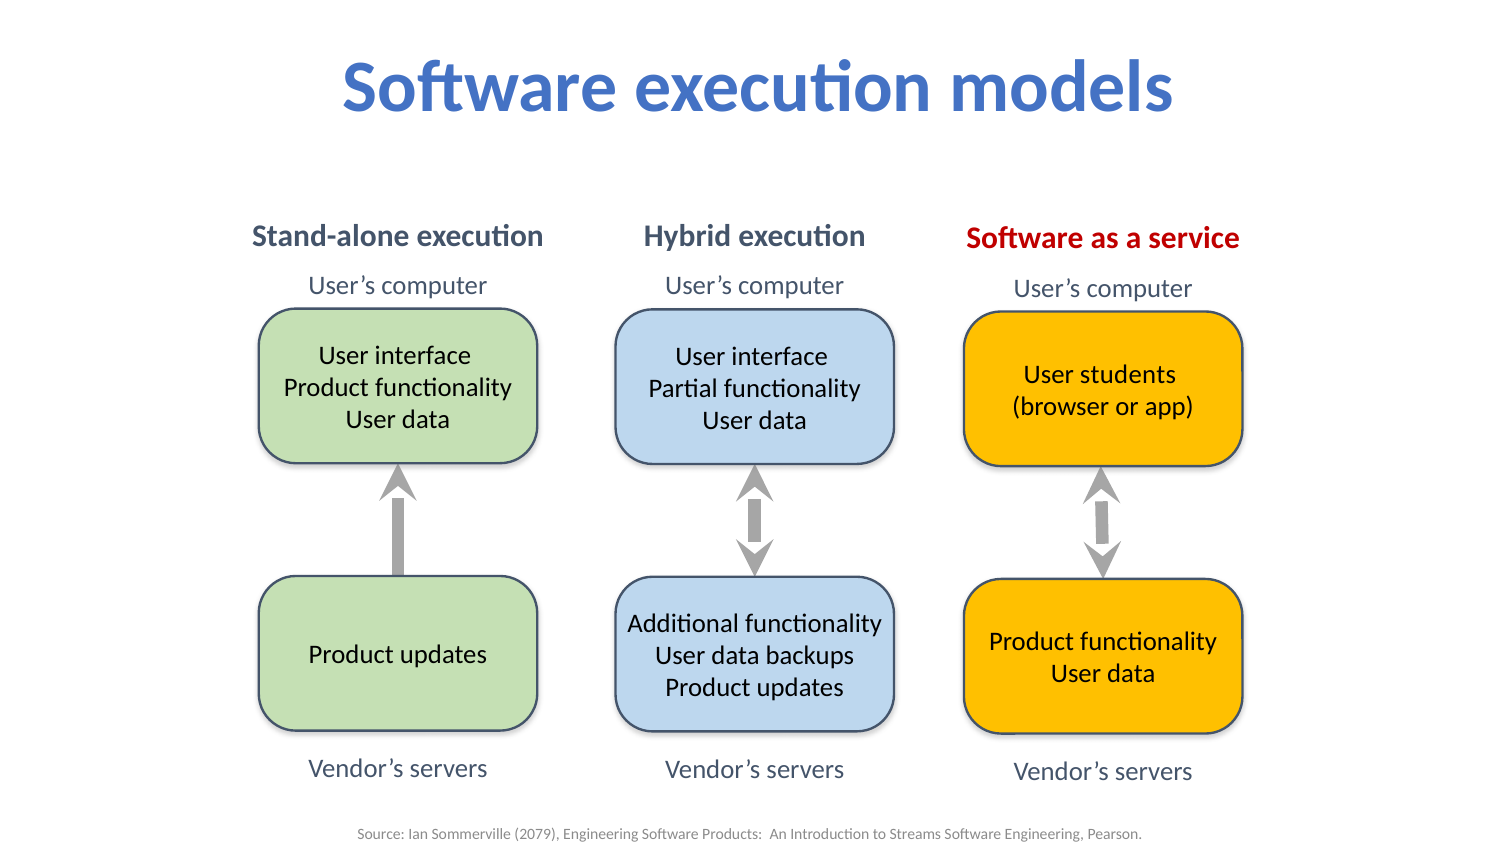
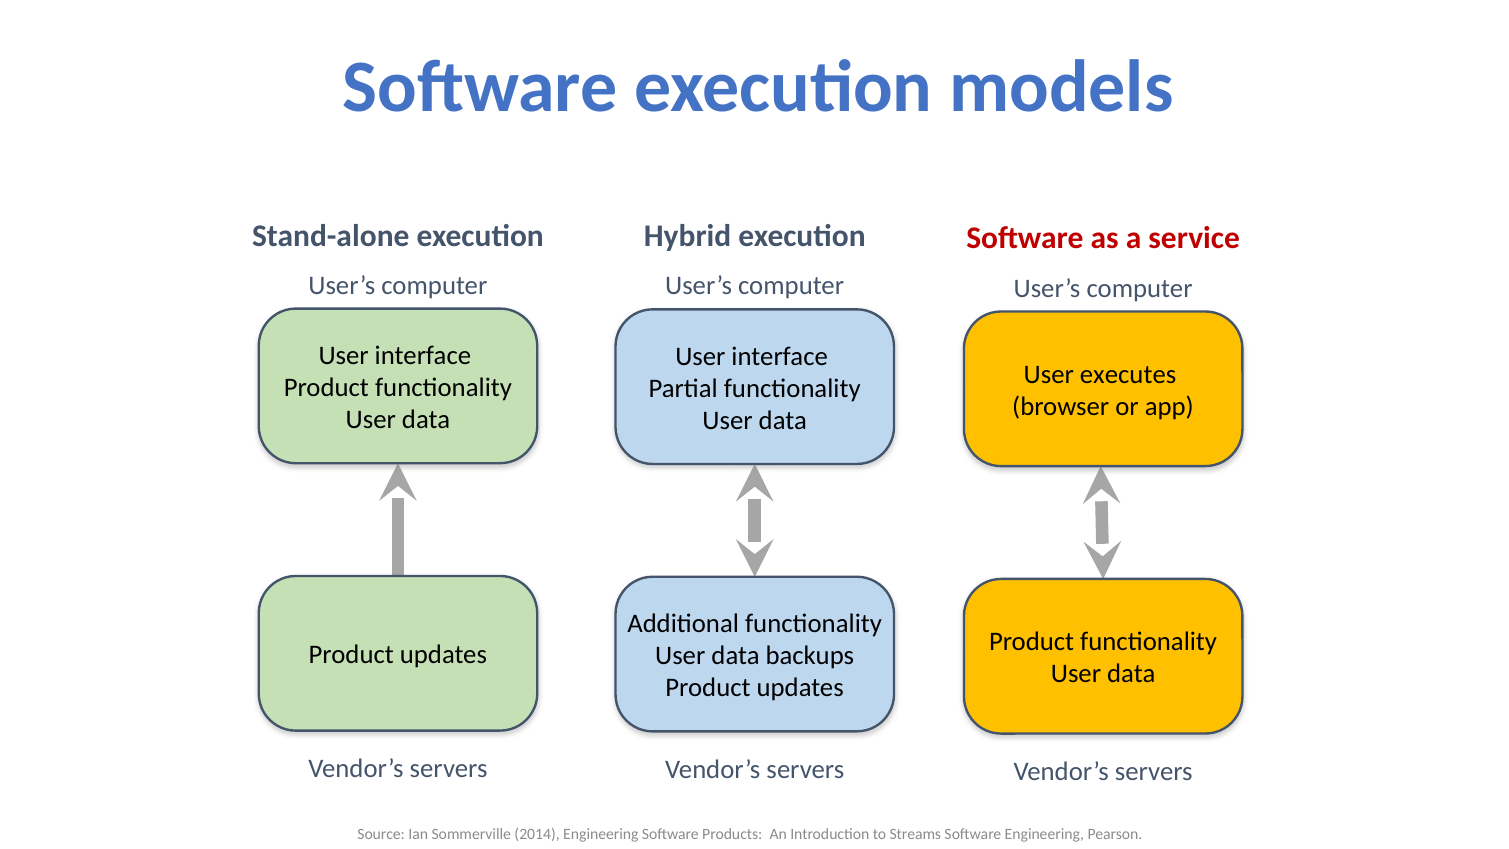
students: students -> executes
2079: 2079 -> 2014
